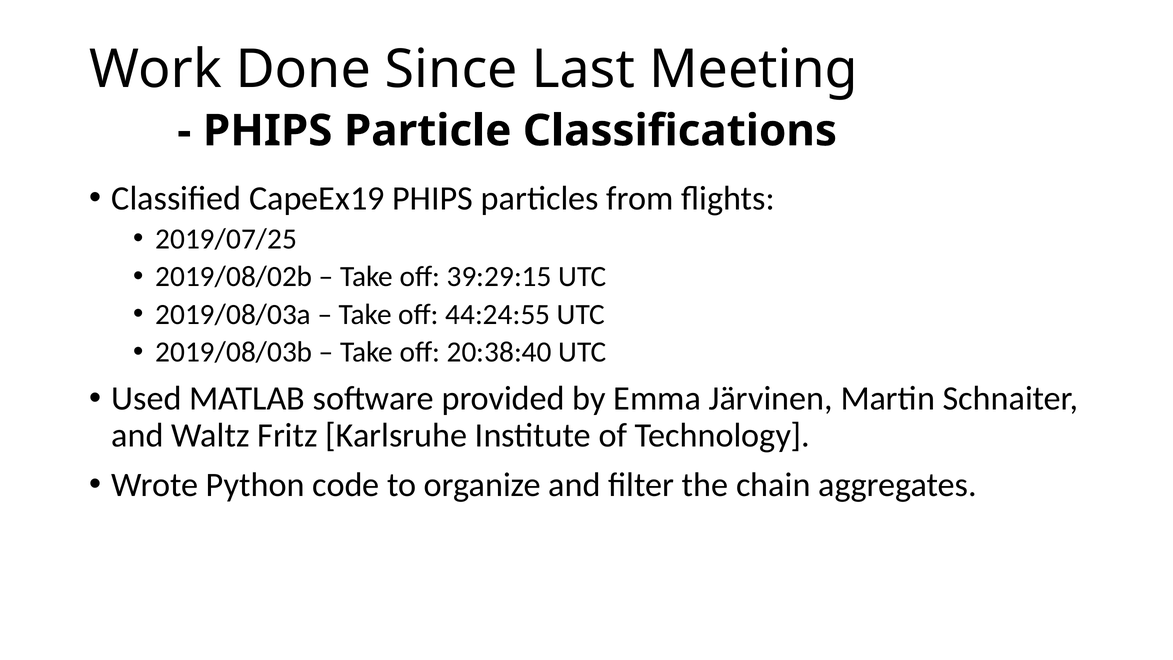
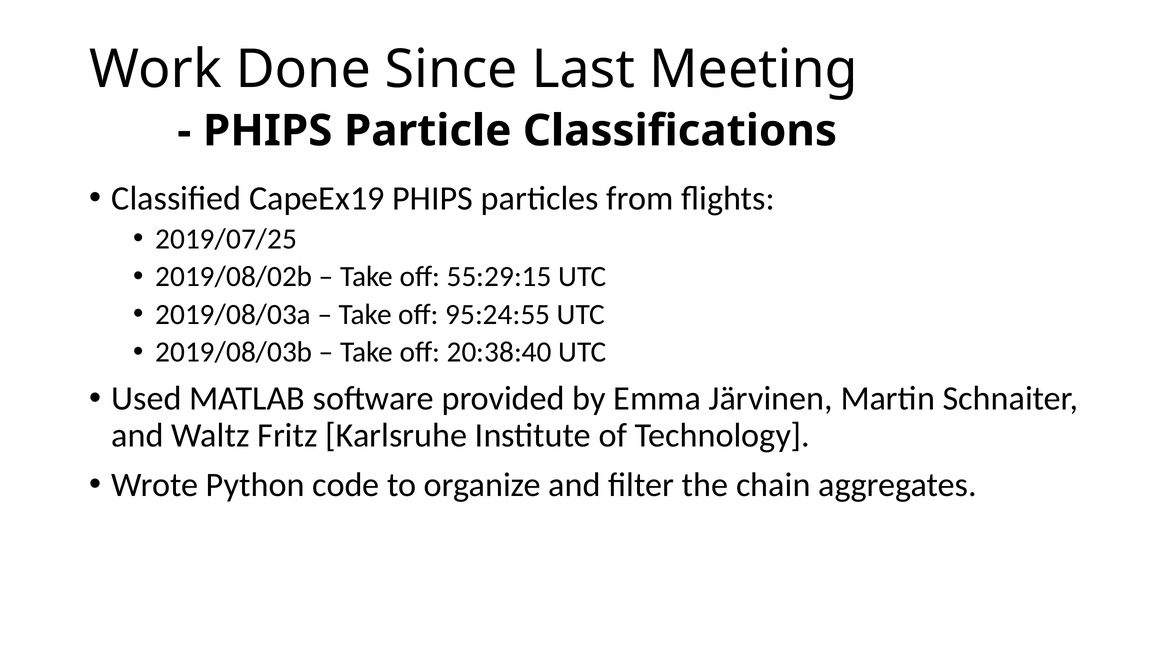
39:29:15: 39:29:15 -> 55:29:15
44:24:55: 44:24:55 -> 95:24:55
